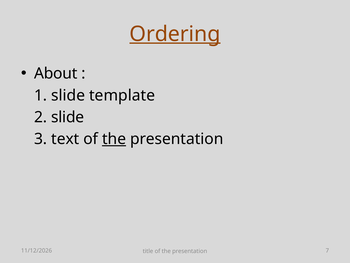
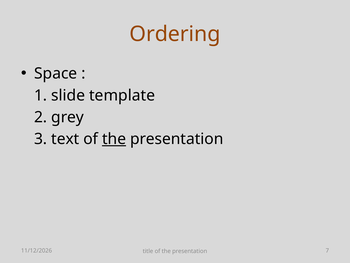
Ordering underline: present -> none
About: About -> Space
2 slide: slide -> grey
